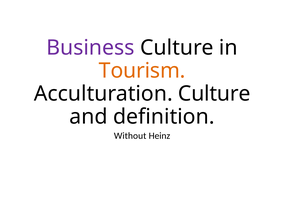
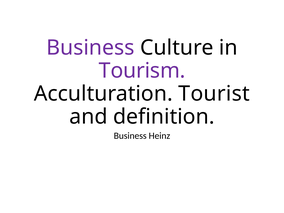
Tourism colour: orange -> purple
Acculturation Culture: Culture -> Tourist
Without at (130, 136): Without -> Business
